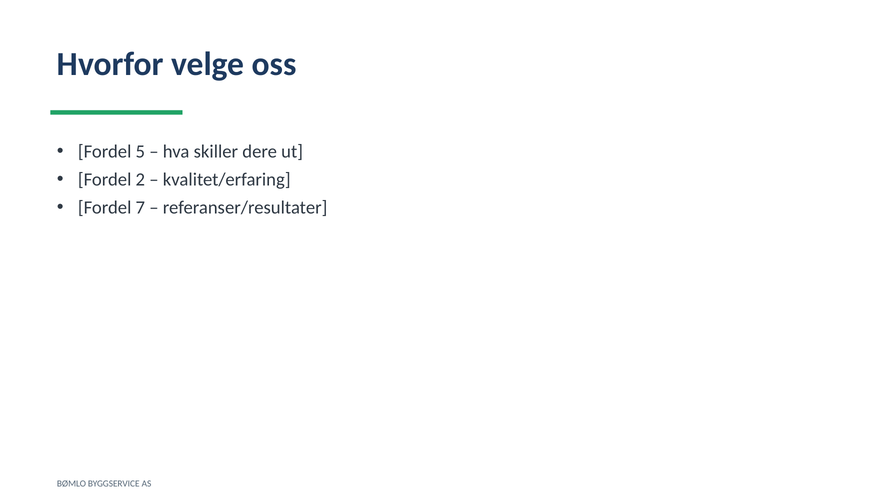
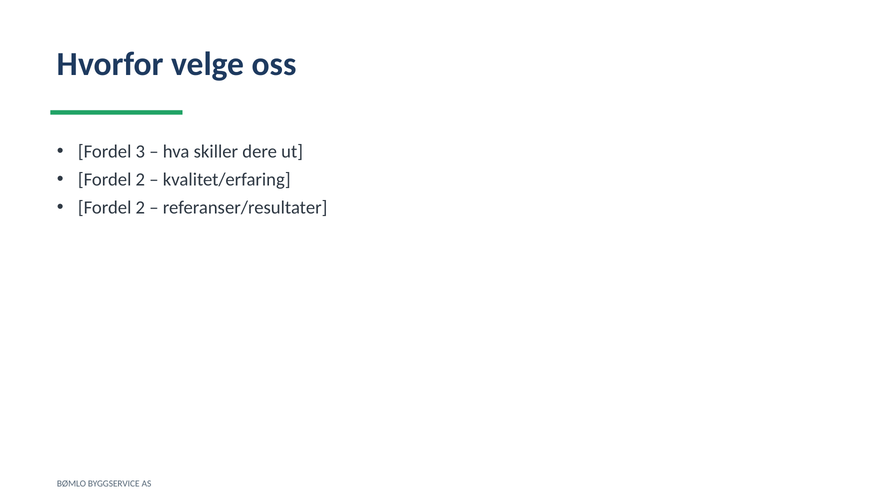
5: 5 -> 3
7 at (140, 208): 7 -> 2
